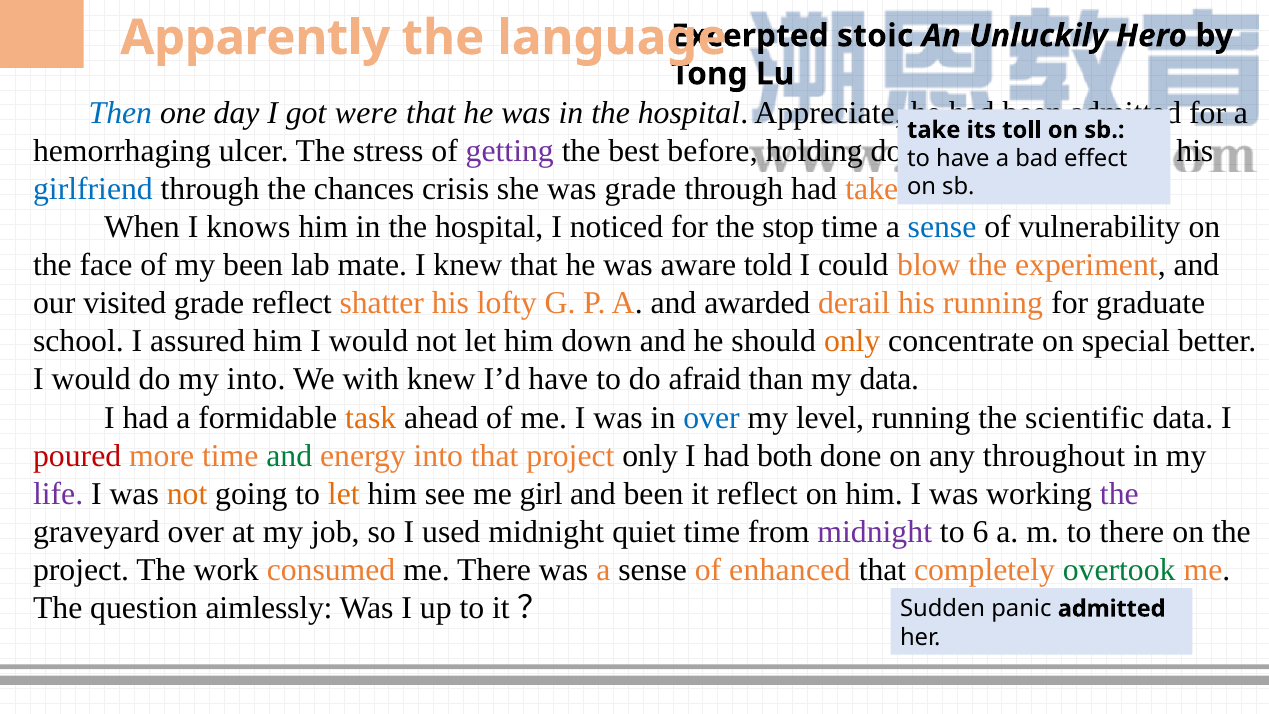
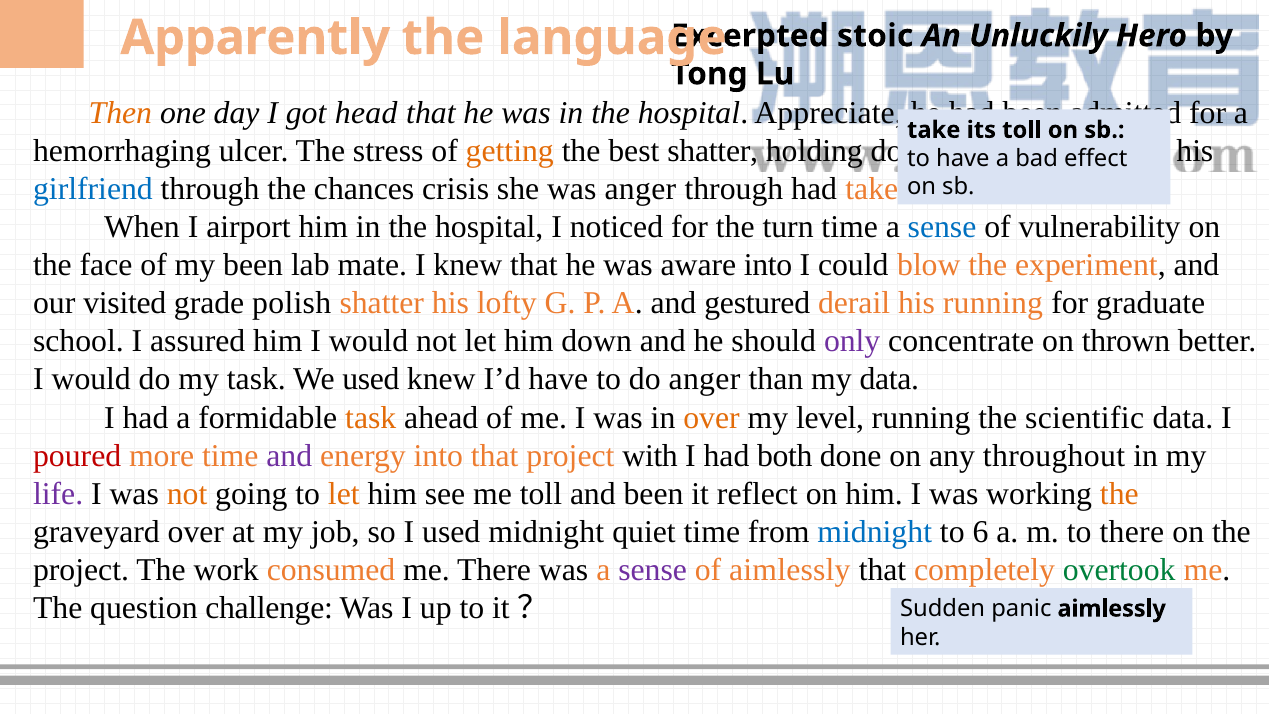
Then colour: blue -> orange
were: were -> head
getting colour: purple -> orange
best before: before -> shatter
was grade: grade -> anger
knows: knows -> airport
stop: stop -> turn
aware told: told -> into
grade reflect: reflect -> polish
awarded: awarded -> gestured
only at (852, 341) colour: orange -> purple
special: special -> thrown
my into: into -> task
We with: with -> used
do afraid: afraid -> anger
over at (711, 417) colour: blue -> orange
and at (289, 456) colour: green -> purple
project only: only -> with
me girl: girl -> toll
the at (1119, 494) colour: purple -> orange
midnight at (875, 532) colour: purple -> blue
sense at (653, 570) colour: black -> purple
of enhanced: enhanced -> aimlessly
aimlessly: aimlessly -> challenge
panic admitted: admitted -> aimlessly
